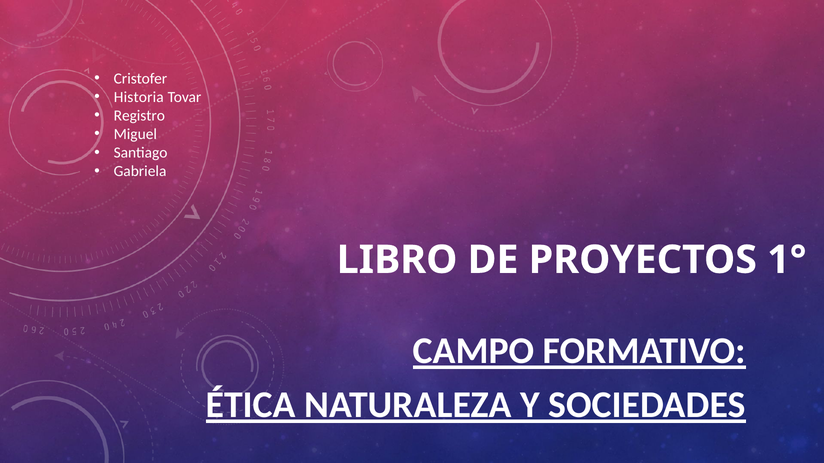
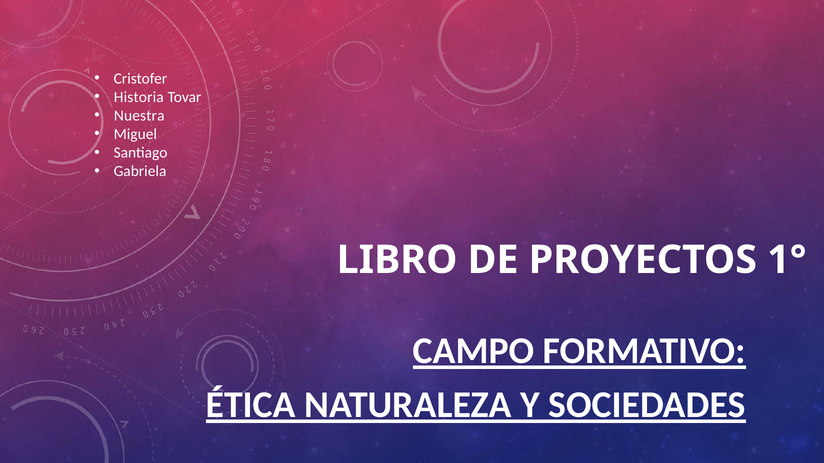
Registro: Registro -> Nuestra
